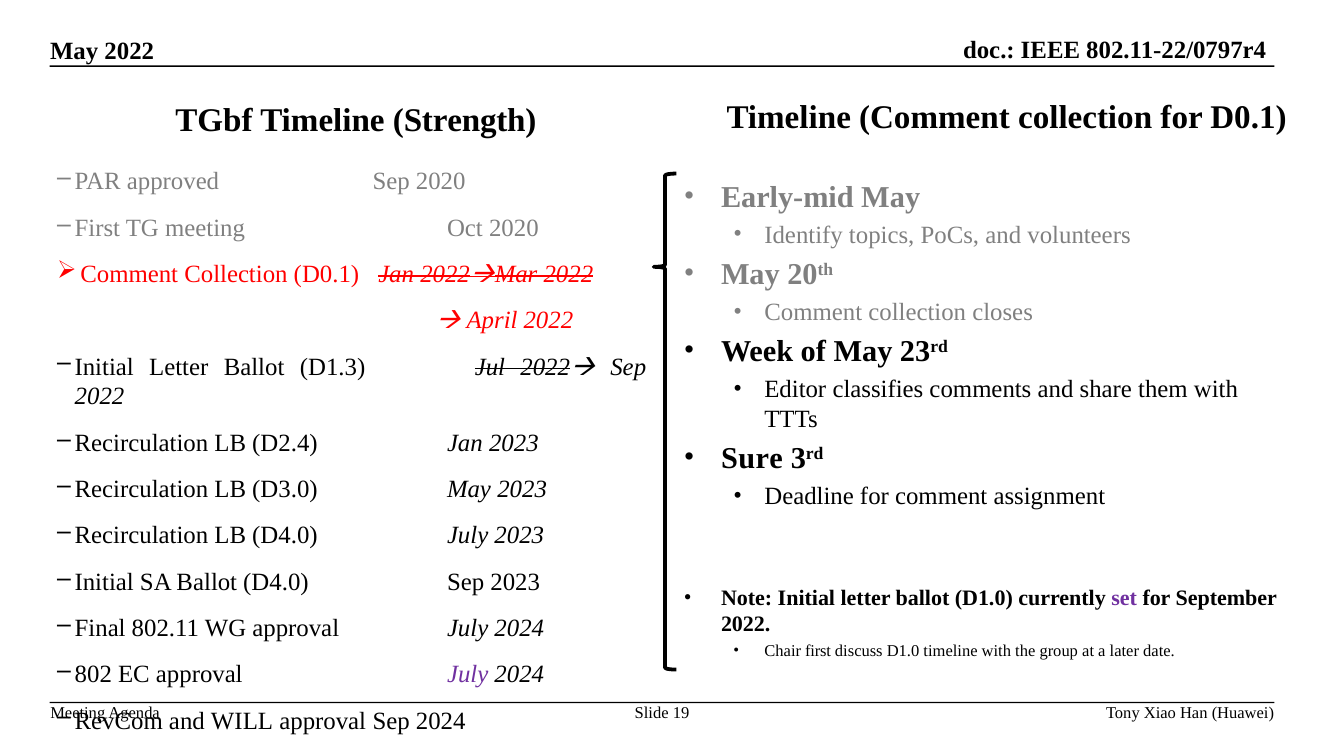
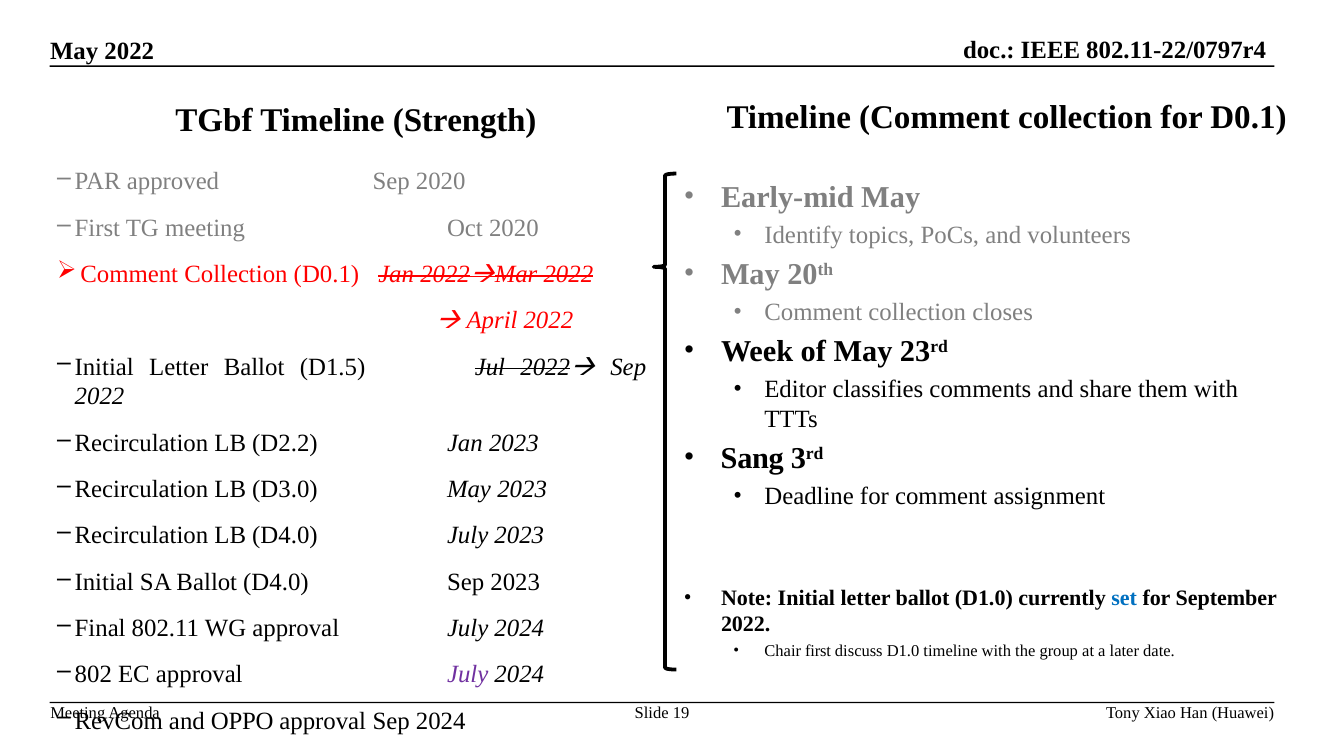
D1.3: D1.3 -> D1.5
D2.4: D2.4 -> D2.2
Sure: Sure -> Sang
set colour: purple -> blue
WILL: WILL -> OPPO
